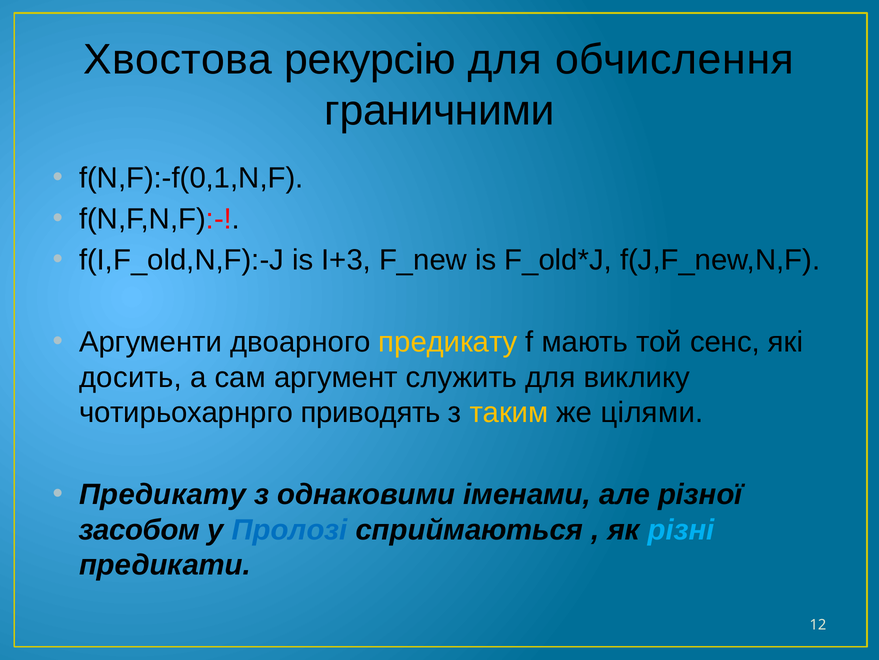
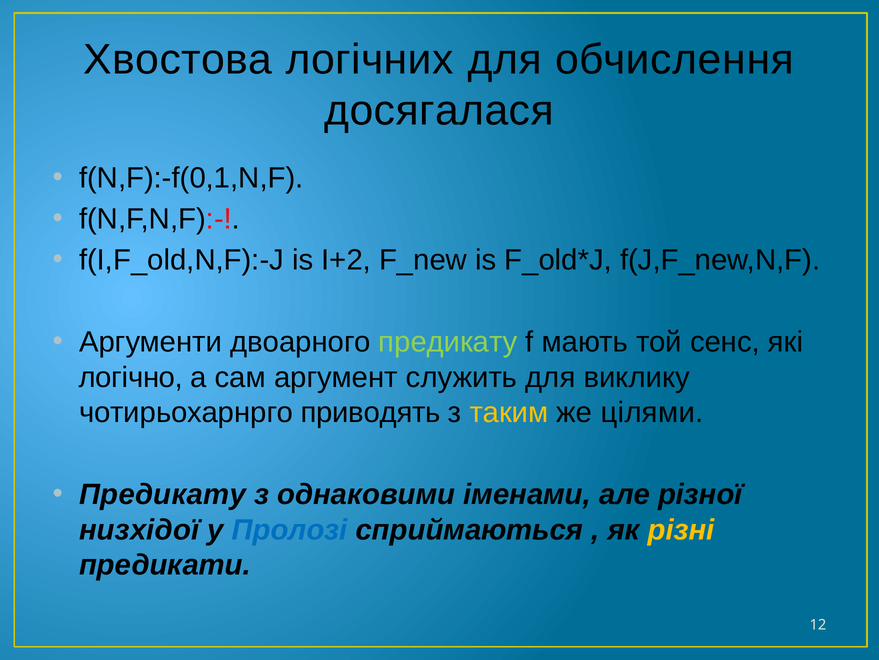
рекурсію: рекурсію -> логічних
граничними: граничними -> досягалася
I+3: I+3 -> I+2
предикату at (448, 342) colour: yellow -> light green
досить: досить -> логічно
засобом: засобом -> низхідої
різні colour: light blue -> yellow
